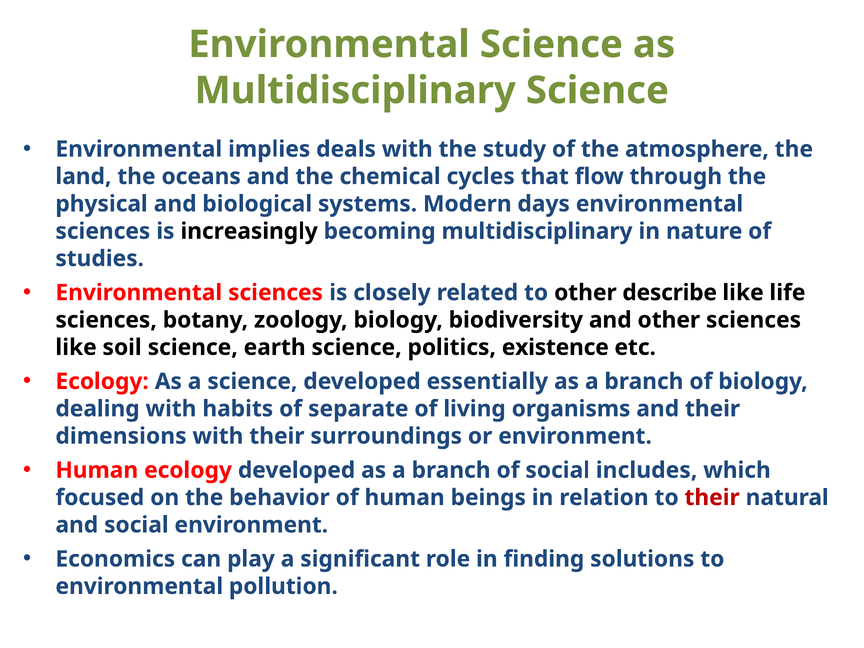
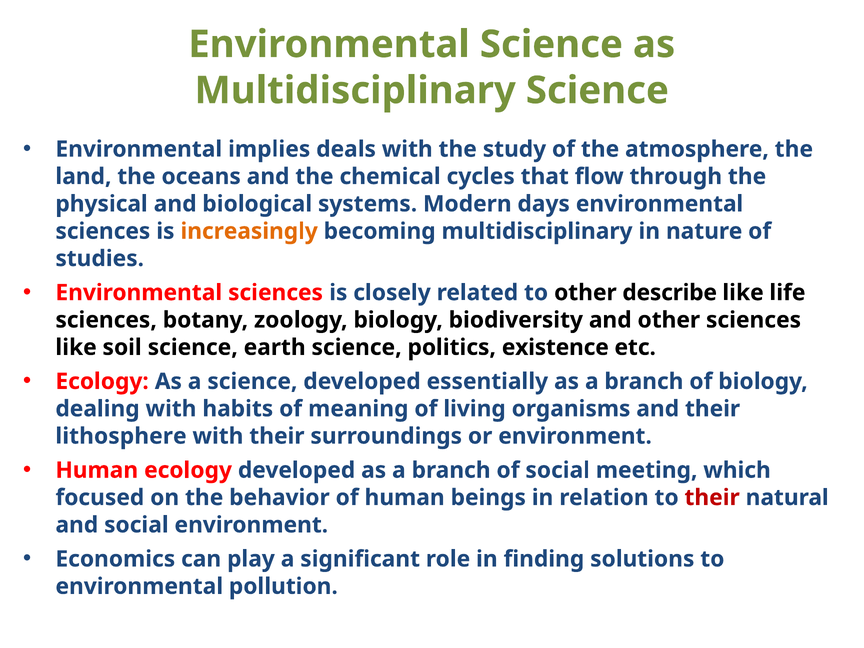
increasingly colour: black -> orange
separate: separate -> meaning
dimensions: dimensions -> lithosphere
includes: includes -> meeting
